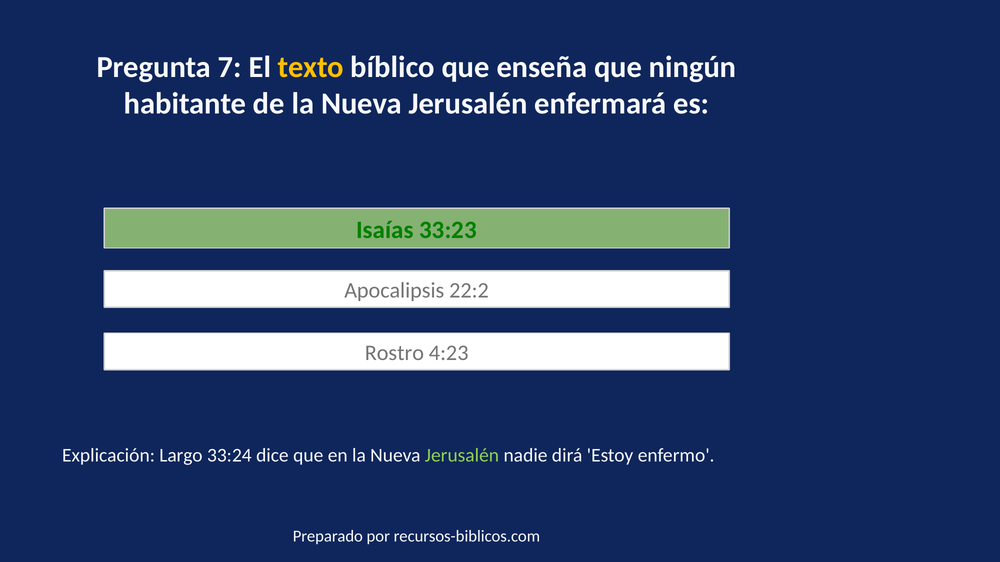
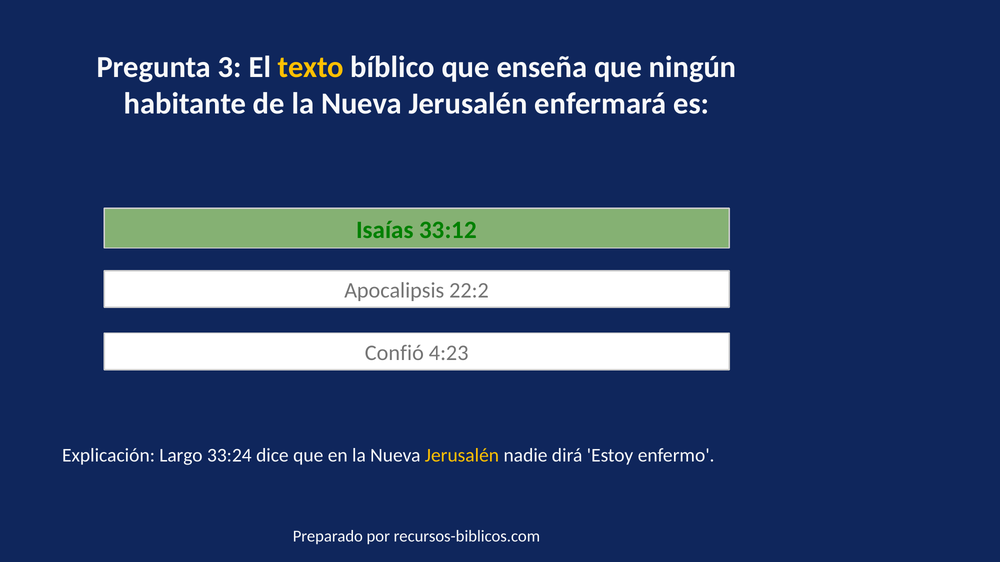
7: 7 -> 3
33:23: 33:23 -> 33:12
Rostro: Rostro -> Confió
Jerusalén at (462, 456) colour: light green -> yellow
